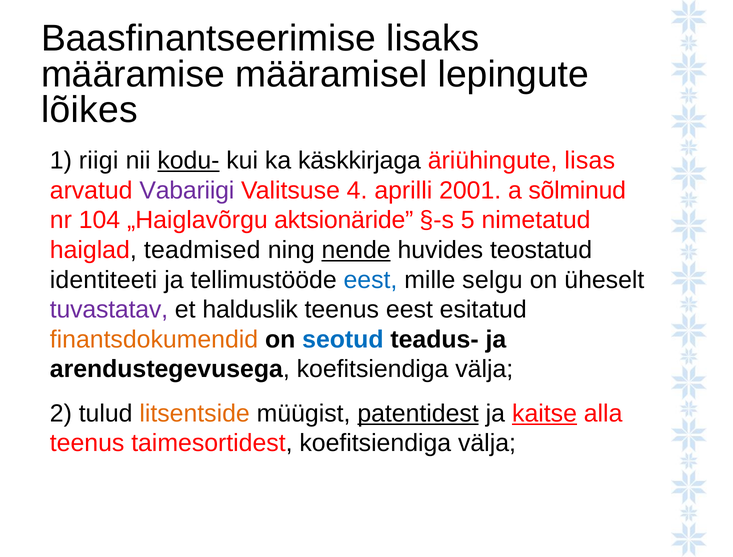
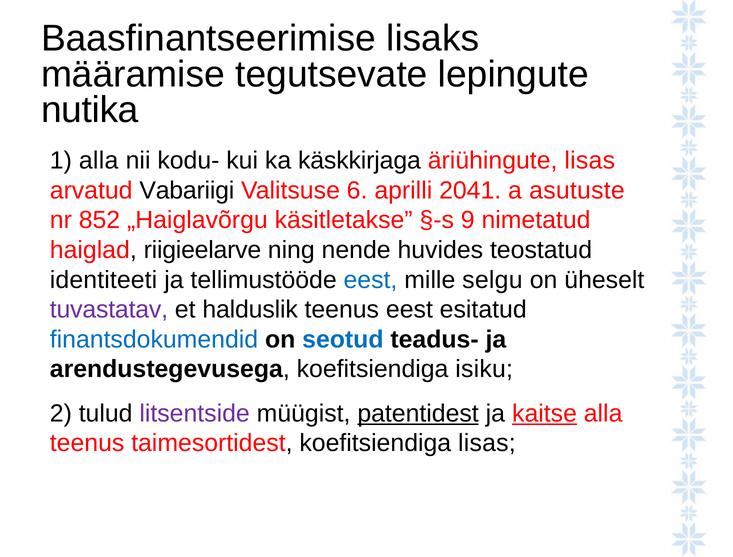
määramisel: määramisel -> tegutsevate
lõikes: lõikes -> nutika
1 riigi: riigi -> alla
kodu- underline: present -> none
Vabariigi colour: purple -> black
4: 4 -> 6
2001: 2001 -> 2041
sõlminud: sõlminud -> asutuste
104: 104 -> 852
aktsionäride: aktsionäride -> käsitletakse
5: 5 -> 9
teadmised: teadmised -> riigieelarve
nende underline: present -> none
finantsdokumendid colour: orange -> blue
arendustegevusega koefitsiendiga välja: välja -> isiku
litsentside colour: orange -> purple
taimesortidest koefitsiendiga välja: välja -> lisas
